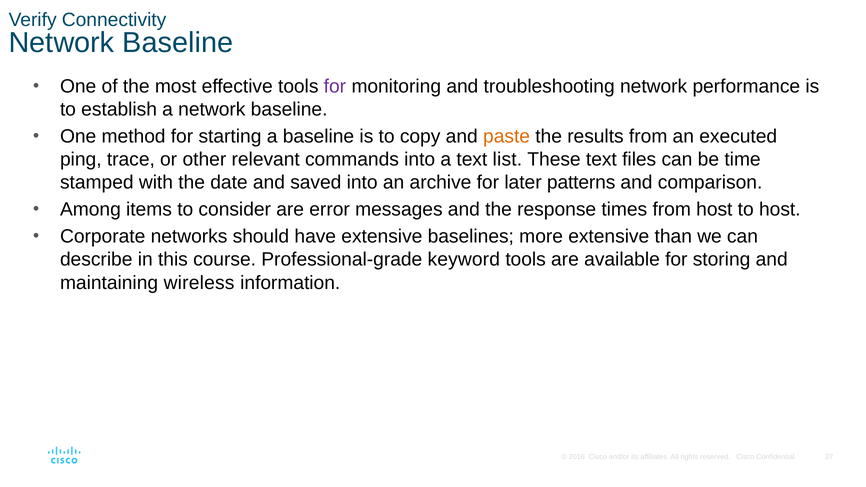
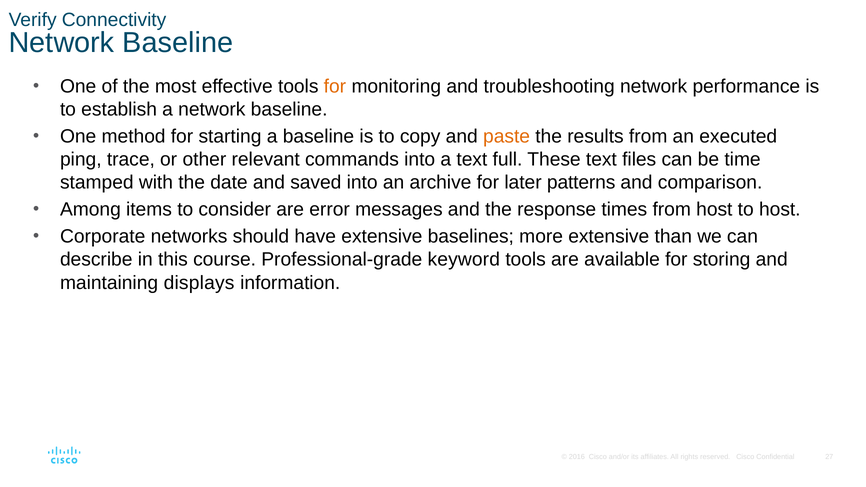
for at (335, 87) colour: purple -> orange
list: list -> full
wireless: wireless -> displays
